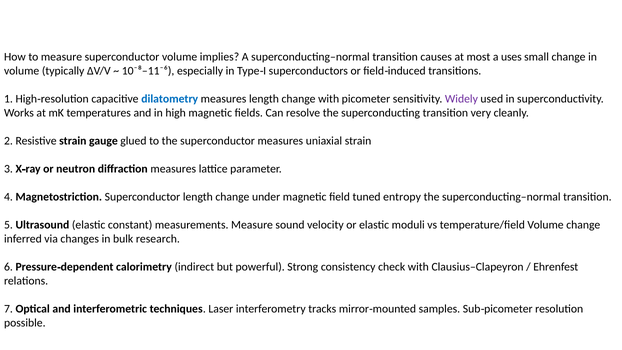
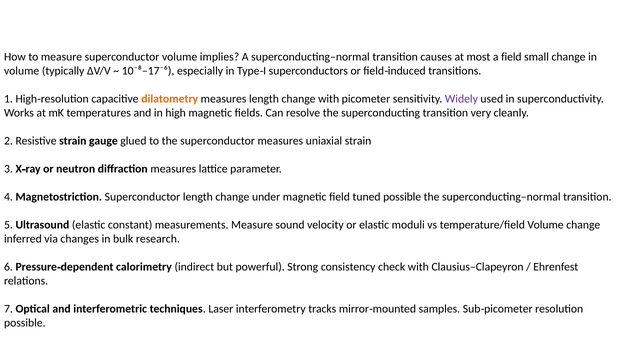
a uses: uses -> field
10⁻⁸–11⁻⁶: 10⁻⁸–11⁻⁶ -> 10⁻⁸–17⁻⁶
dilatometry colour: blue -> orange
tuned entropy: entropy -> possible
